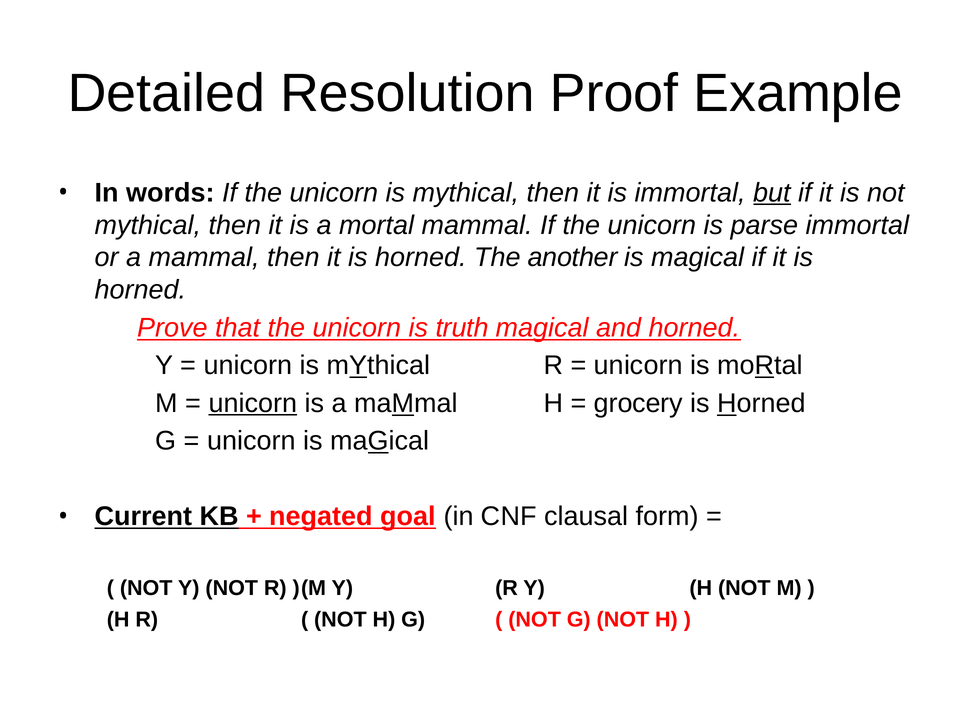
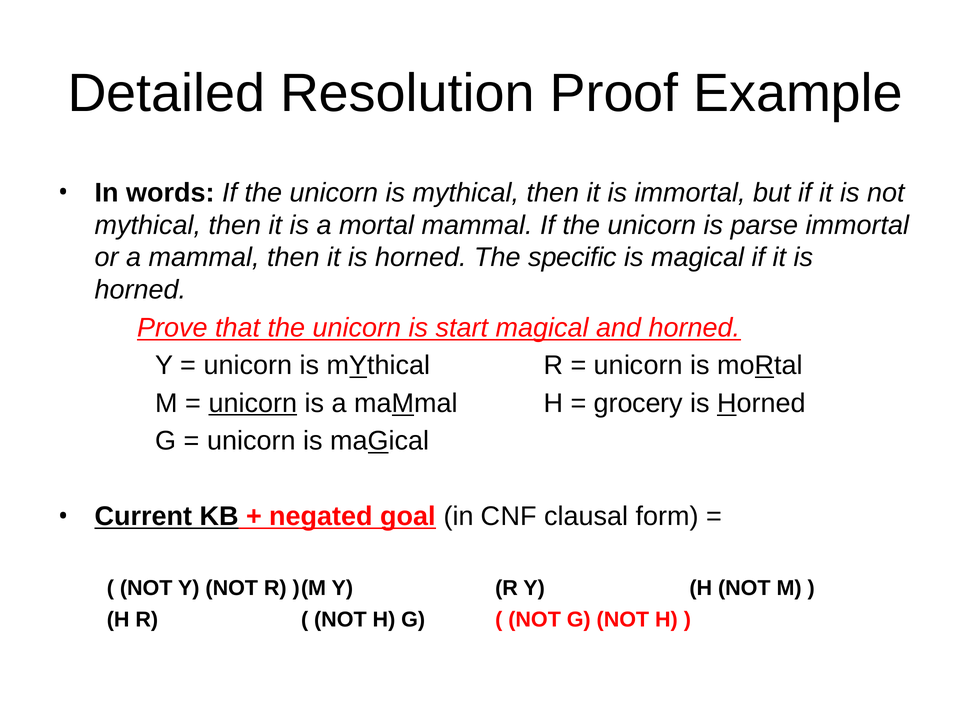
but underline: present -> none
another: another -> specific
truth: truth -> start
